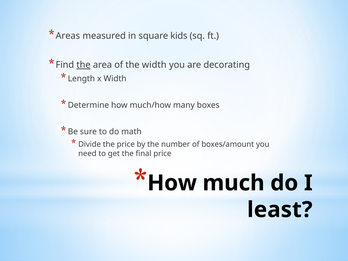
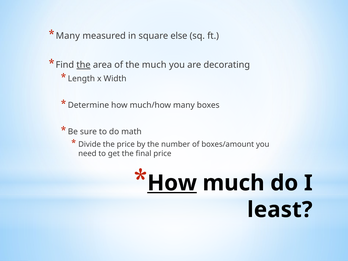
Areas at (68, 36): Areas -> Many
kids: kids -> else
the width: width -> much
How at (172, 183) underline: none -> present
